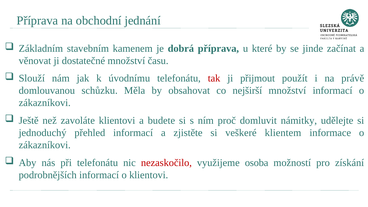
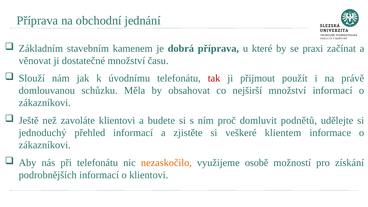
jinde: jinde -> praxi
námitky: námitky -> podnětů
nezaskočilo colour: red -> orange
osoba: osoba -> osobě
